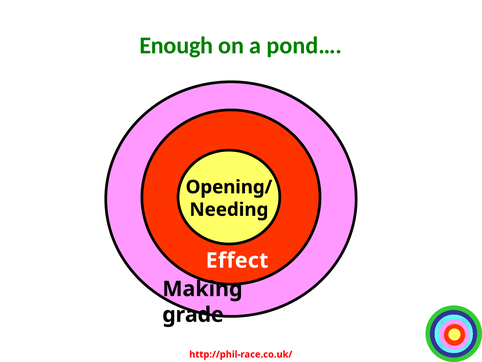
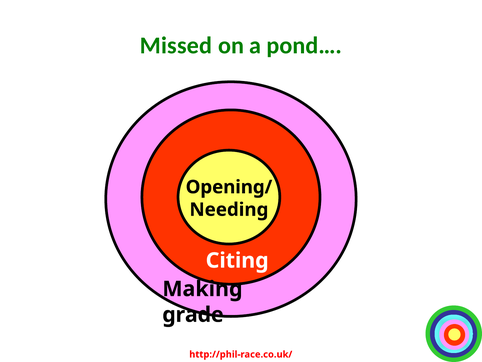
Enough: Enough -> Missed
Effect: Effect -> Citing
